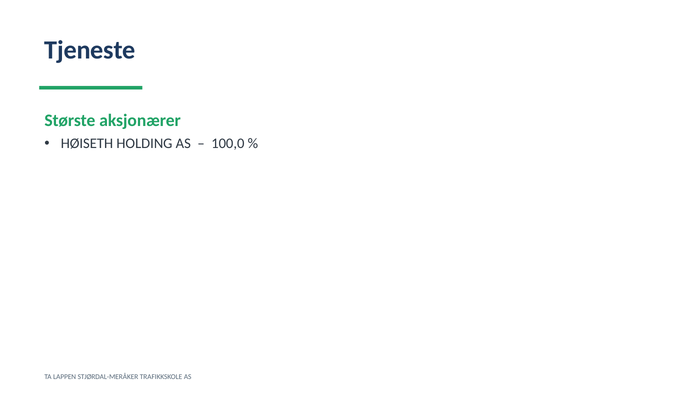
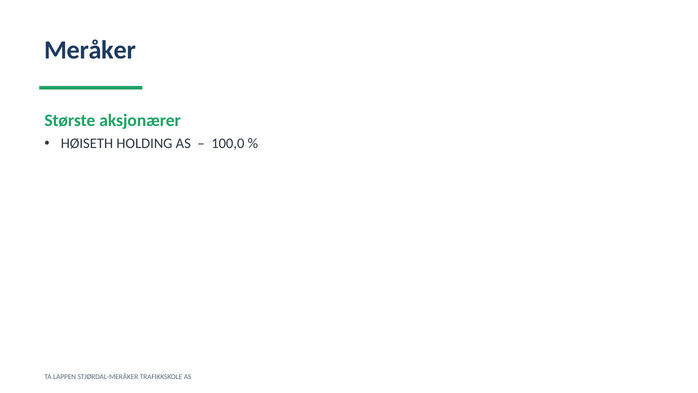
Tjeneste: Tjeneste -> Meråker
